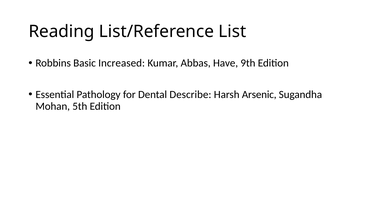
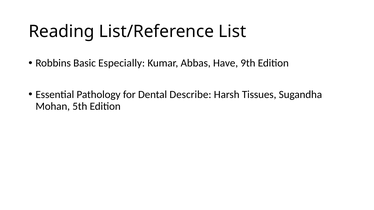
Increased: Increased -> Especially
Arsenic: Arsenic -> Tissues
